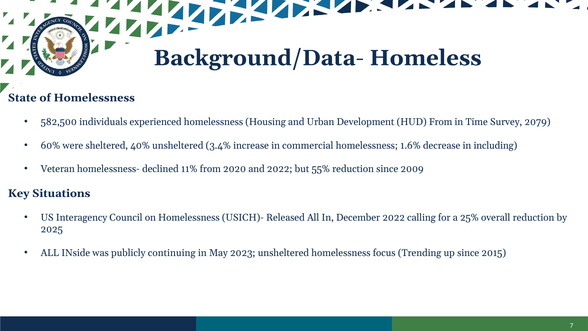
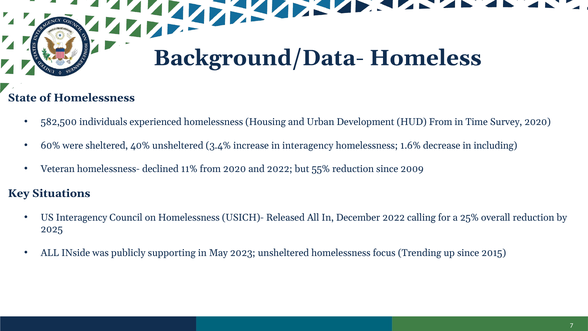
Survey 2079: 2079 -> 2020
in commercial: commercial -> interagency
continuing: continuing -> supporting
